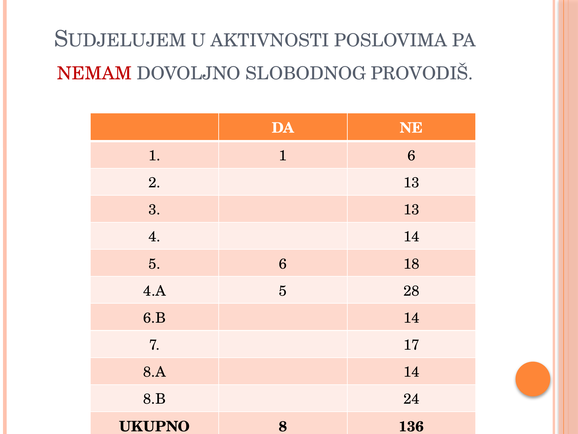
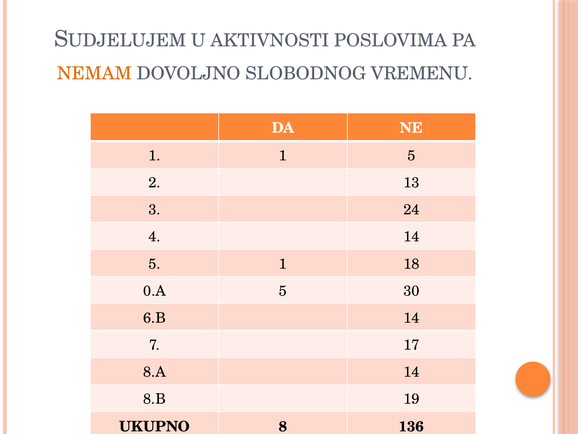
NEMAM colour: red -> orange
PROVODIŠ: PROVODIŠ -> VREMENU
1 6: 6 -> 5
3 13: 13 -> 24
5 6: 6 -> 1
4.A: 4.A -> 0.A
28: 28 -> 30
24: 24 -> 19
